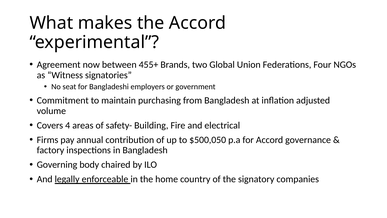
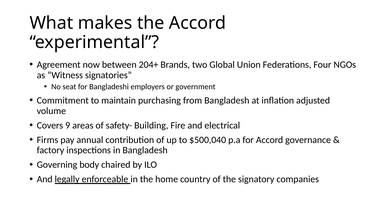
455+: 455+ -> 204+
4: 4 -> 9
$500,050: $500,050 -> $500,040
